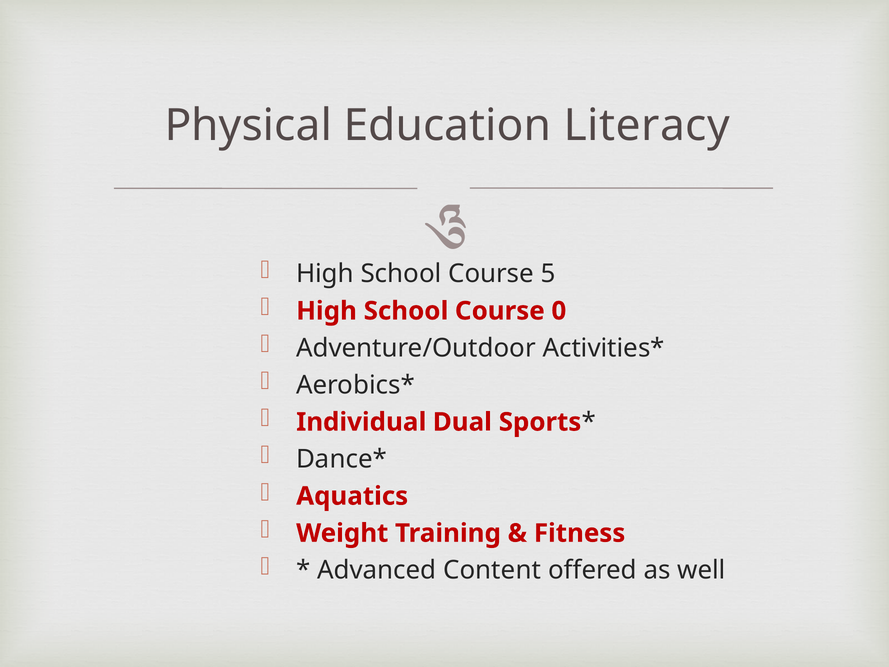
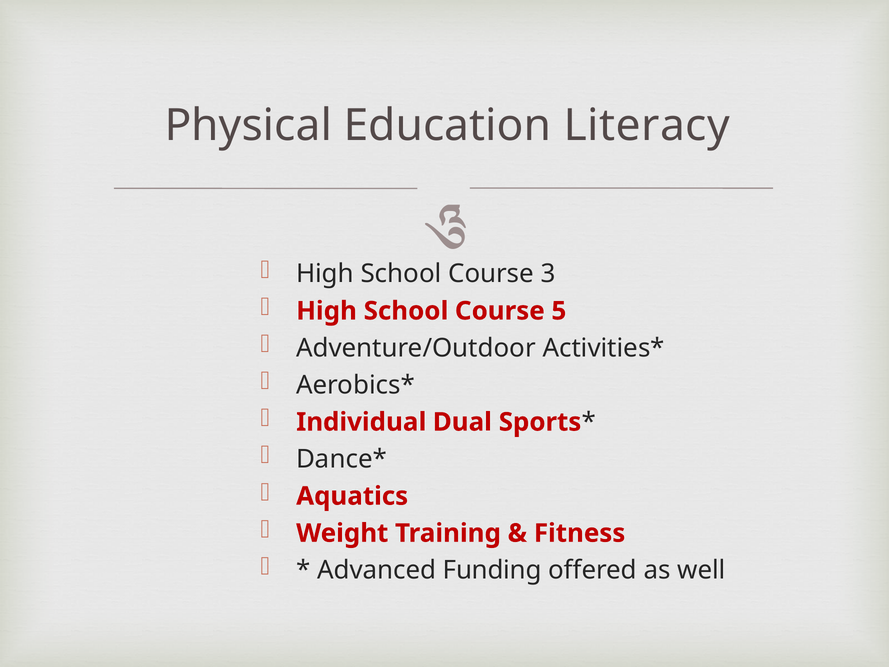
5: 5 -> 3
0: 0 -> 5
Content: Content -> Funding
